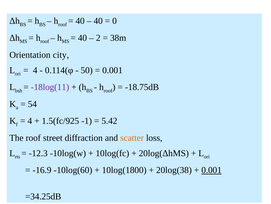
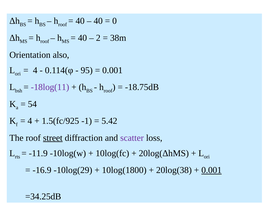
city: city -> also
50: 50 -> 95
street underline: none -> present
scatter colour: orange -> purple
-12.3: -12.3 -> -11.9
-10log(60: -10log(60 -> -10log(29
